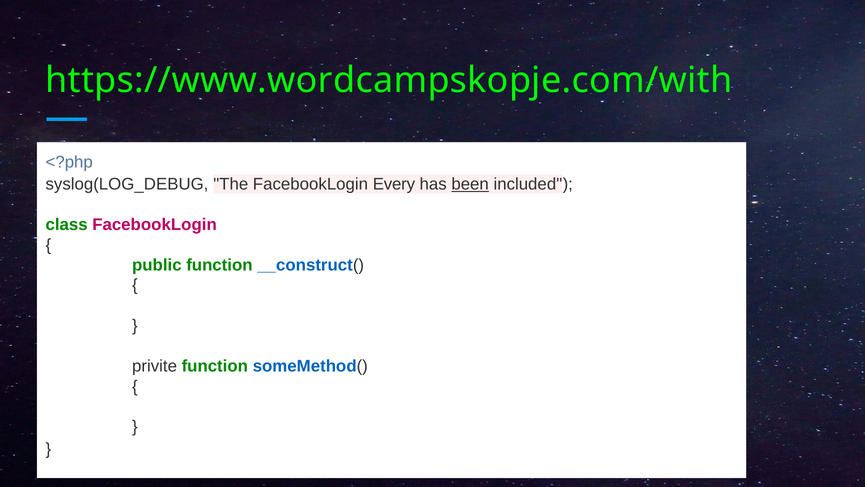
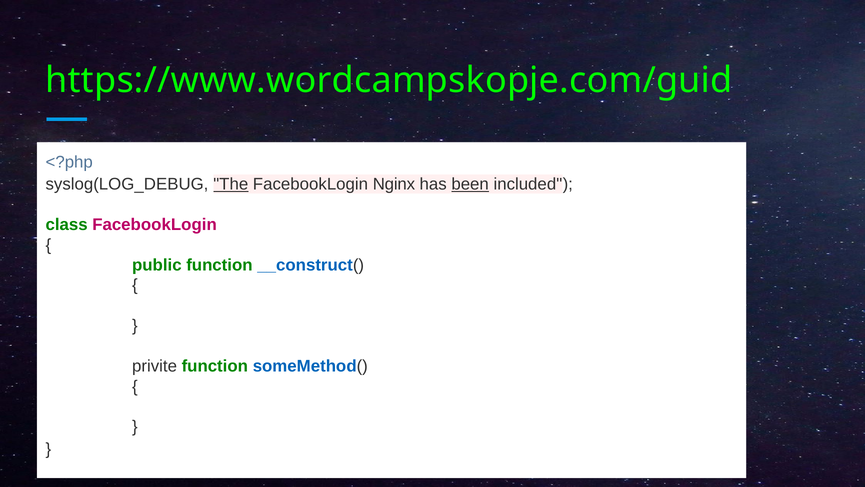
https://www.wordcampskopje.com/with: https://www.wordcampskopje.com/with -> https://www.wordcampskopje.com/guid
The underline: none -> present
Every: Every -> Nginx
